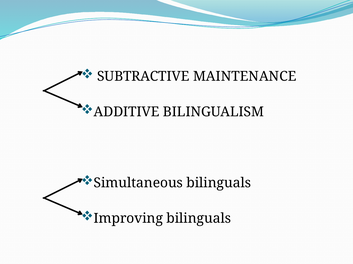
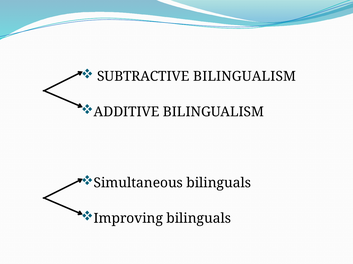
SUBTRACTIVE MAINTENANCE: MAINTENANCE -> BILINGUALISM
